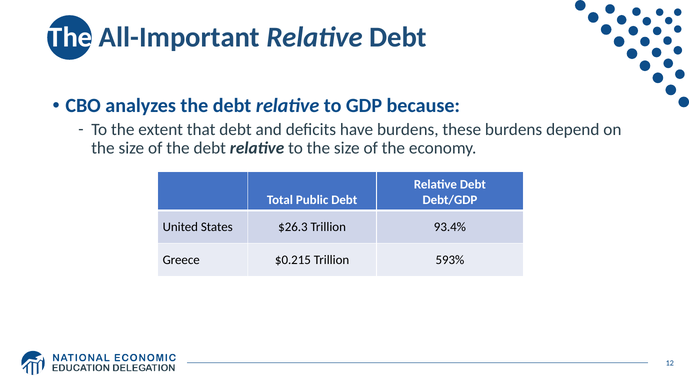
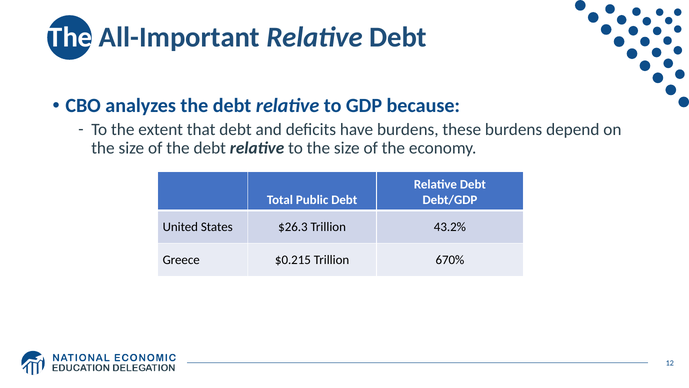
93.4%: 93.4% -> 43.2%
593%: 593% -> 670%
